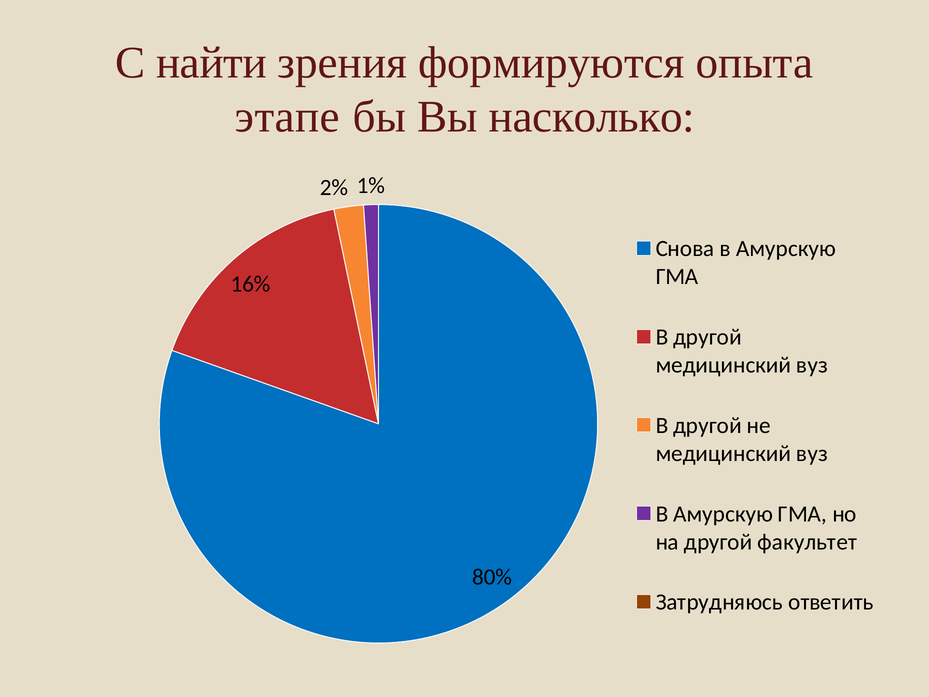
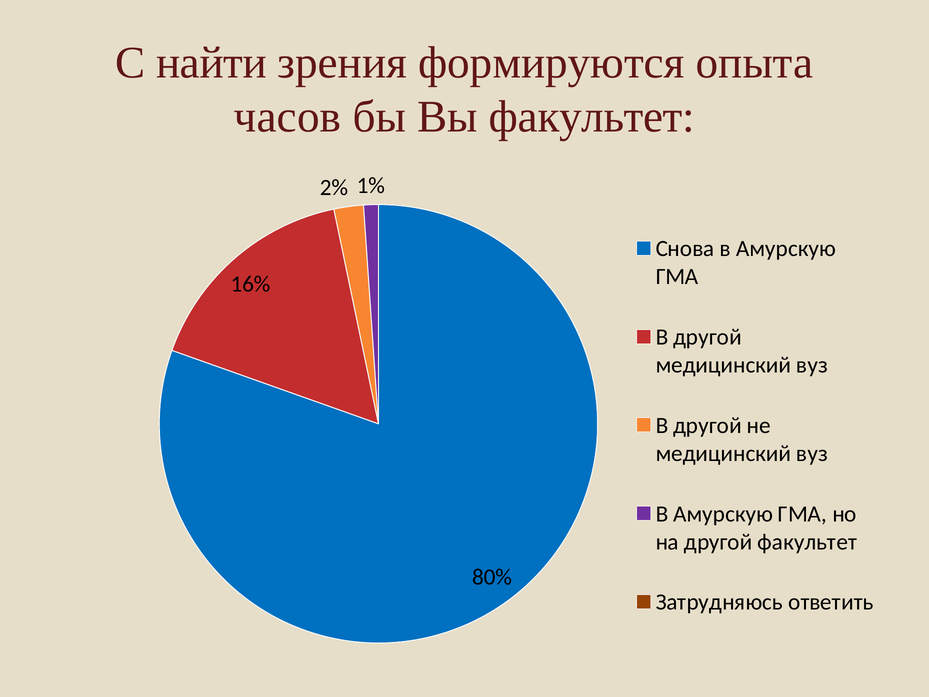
этапе: этапе -> часов
Вы насколько: насколько -> факультет
